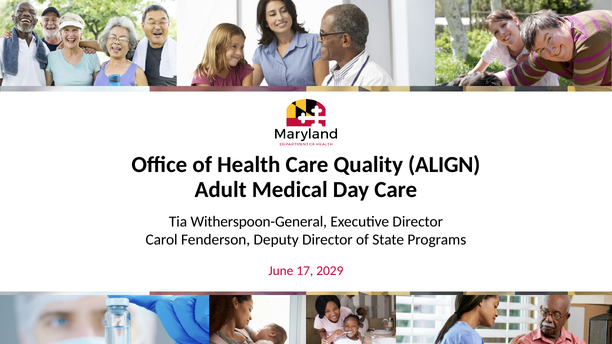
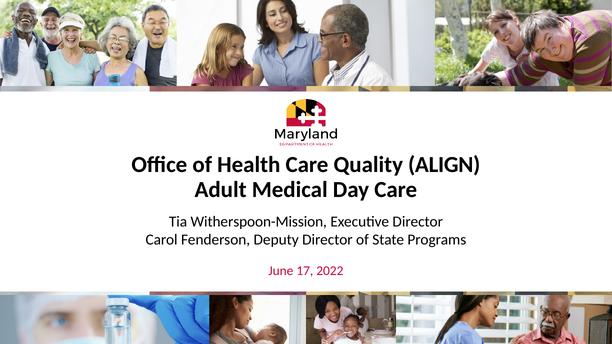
Witherspoon-General: Witherspoon-General -> Witherspoon-Mission
2029: 2029 -> 2022
